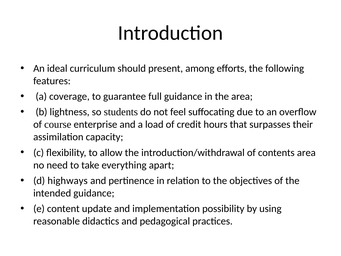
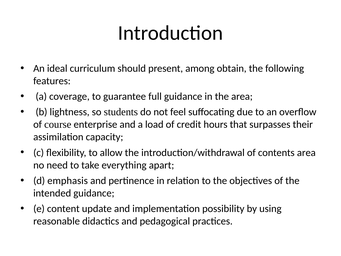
efforts: efforts -> obtain
highways: highways -> emphasis
